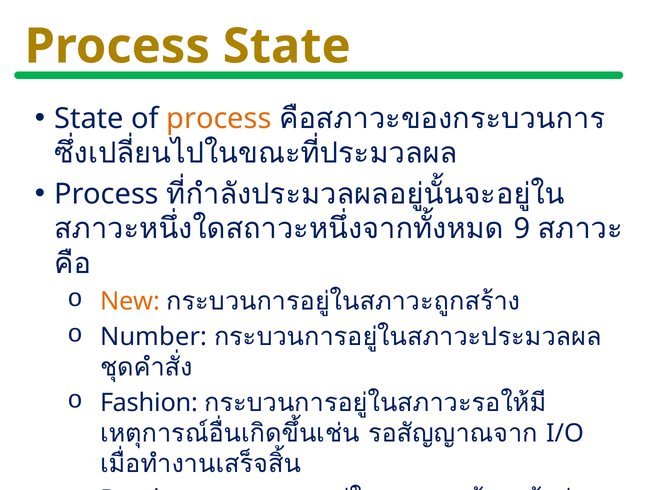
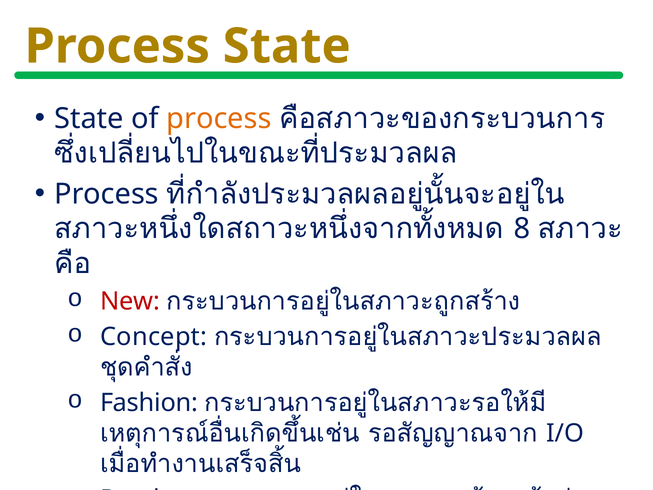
9: 9 -> 8
New colour: orange -> red
Number: Number -> Concept
